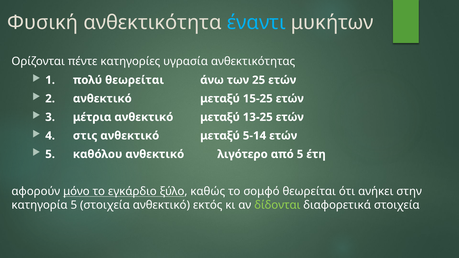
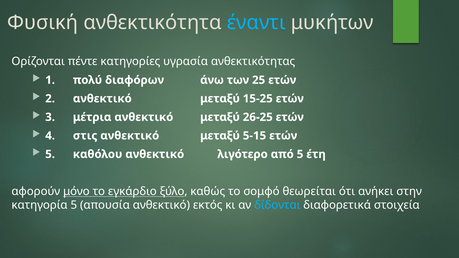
πολύ θεωρείται: θεωρείται -> διαφόρων
13-25: 13-25 -> 26-25
5-14: 5-14 -> 5-15
5 στοιχεία: στοιχεία -> απουσία
δίδονται colour: light green -> light blue
